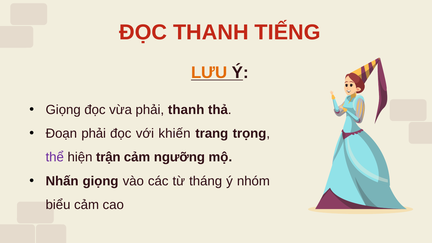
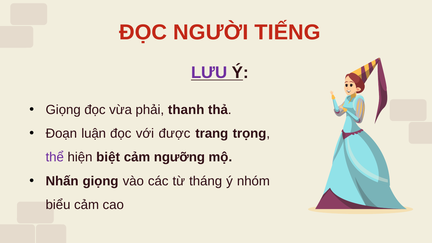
ĐỌC THANH: THANH -> NGƯỜI
LƯU colour: orange -> purple
Đoạn phải: phải -> luận
khiến: khiến -> được
trận: trận -> biệt
